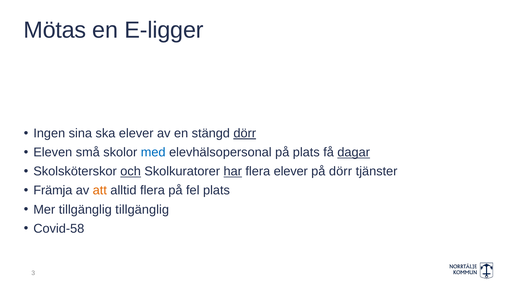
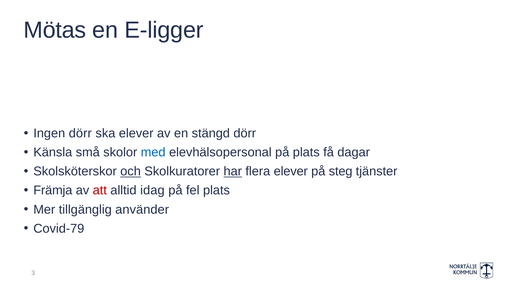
Ingen sina: sina -> dörr
dörr at (245, 134) underline: present -> none
Eleven: Eleven -> Känsla
dagar underline: present -> none
på dörr: dörr -> steg
att colour: orange -> red
alltid flera: flera -> idag
tillgänglig tillgänglig: tillgänglig -> använder
Covid-58: Covid-58 -> Covid-79
